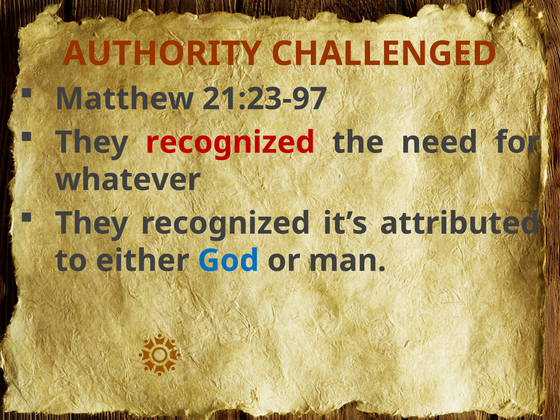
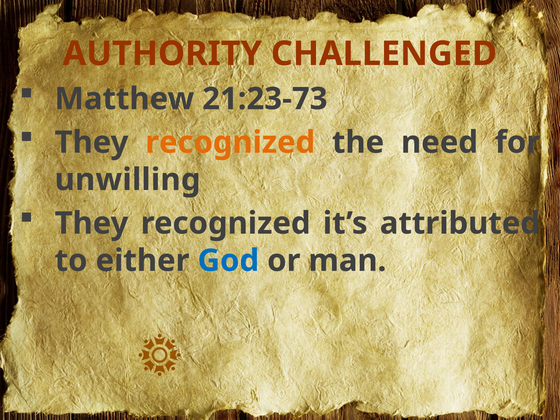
21:23-97: 21:23-97 -> 21:23-73
recognized at (230, 142) colour: red -> orange
whatever: whatever -> unwilling
